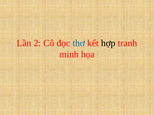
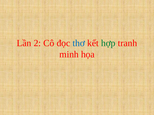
hợp colour: black -> green
